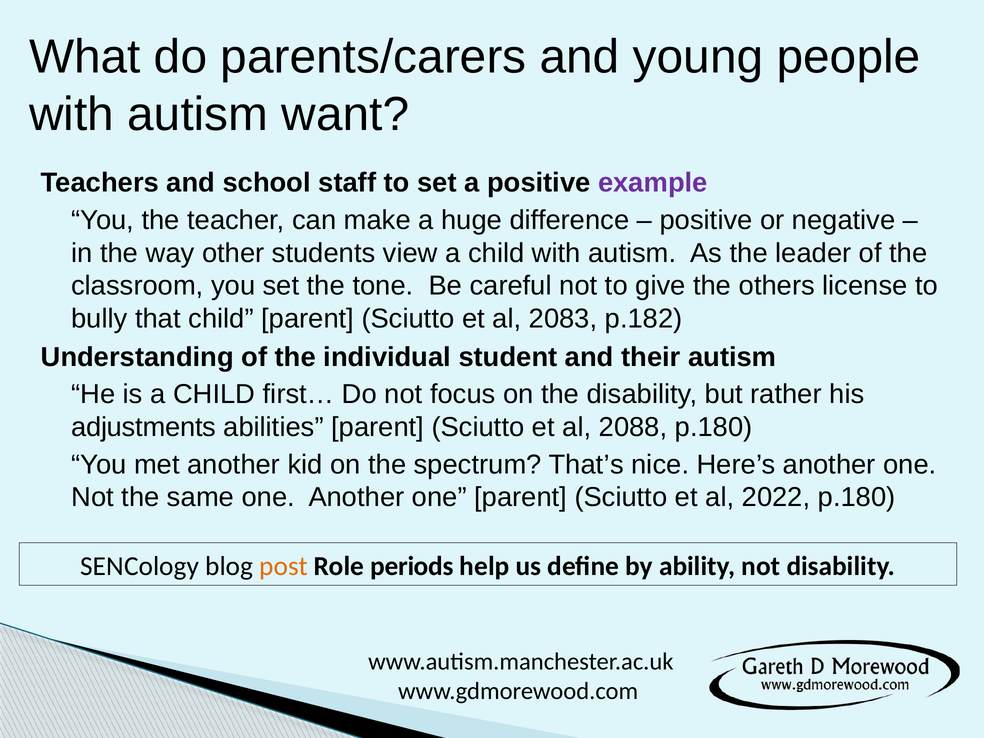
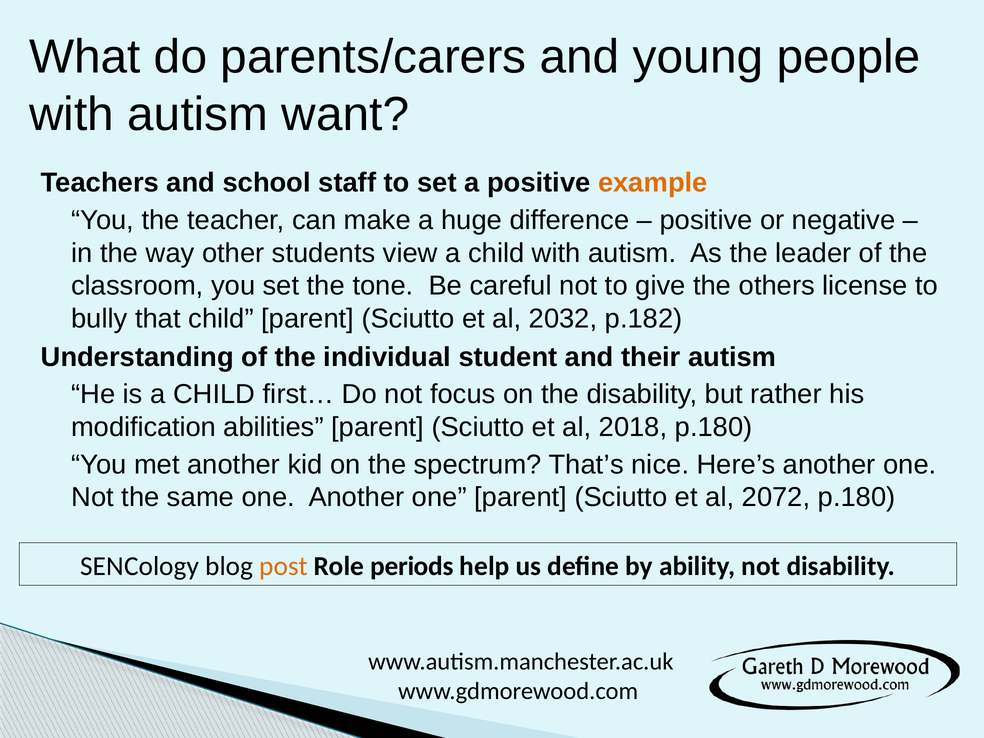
example colour: purple -> orange
2083: 2083 -> 2032
adjustments: adjustments -> modification
2088: 2088 -> 2018
2022: 2022 -> 2072
